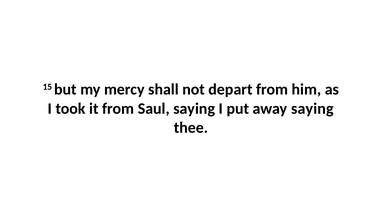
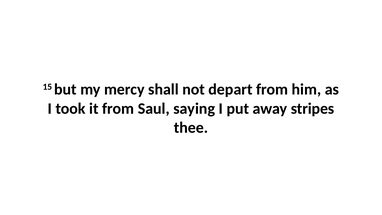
away saying: saying -> stripes
